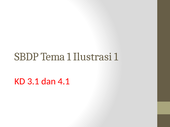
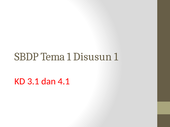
Ilustrasi: Ilustrasi -> Disusun
